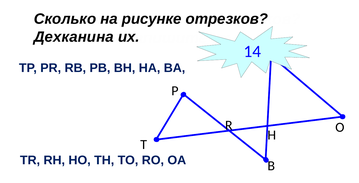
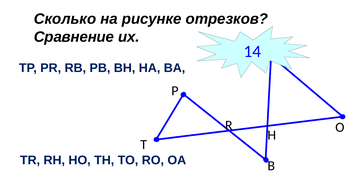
Дехканина: Дехканина -> Сравнение
